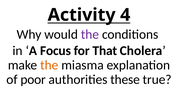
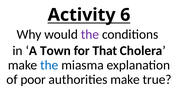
4: 4 -> 6
Focus: Focus -> Town
the at (49, 65) colour: orange -> blue
authorities these: these -> make
